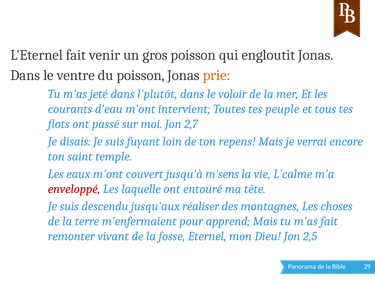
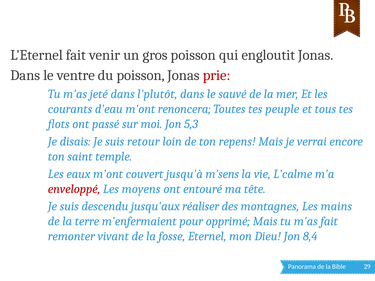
prie colour: orange -> red
voloir: voloir -> sauvé
intervient: intervient -> renoncera
2,7: 2,7 -> 5,3
fuyant: fuyant -> retour
laquelle: laquelle -> moyens
choses: choses -> mains
apprend: apprend -> opprimé
2,5: 2,5 -> 8,4
